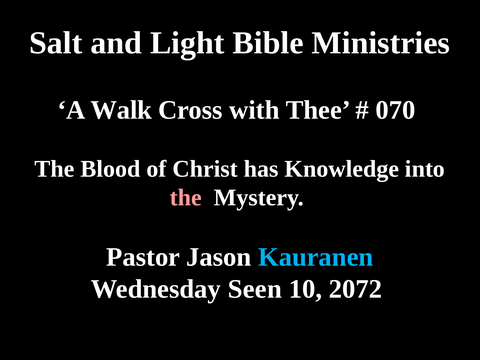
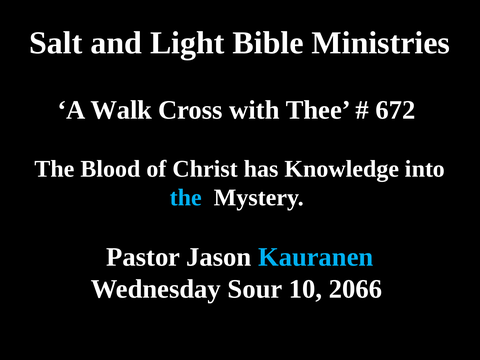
070: 070 -> 672
the at (186, 198) colour: pink -> light blue
Seen: Seen -> Sour
2072: 2072 -> 2066
